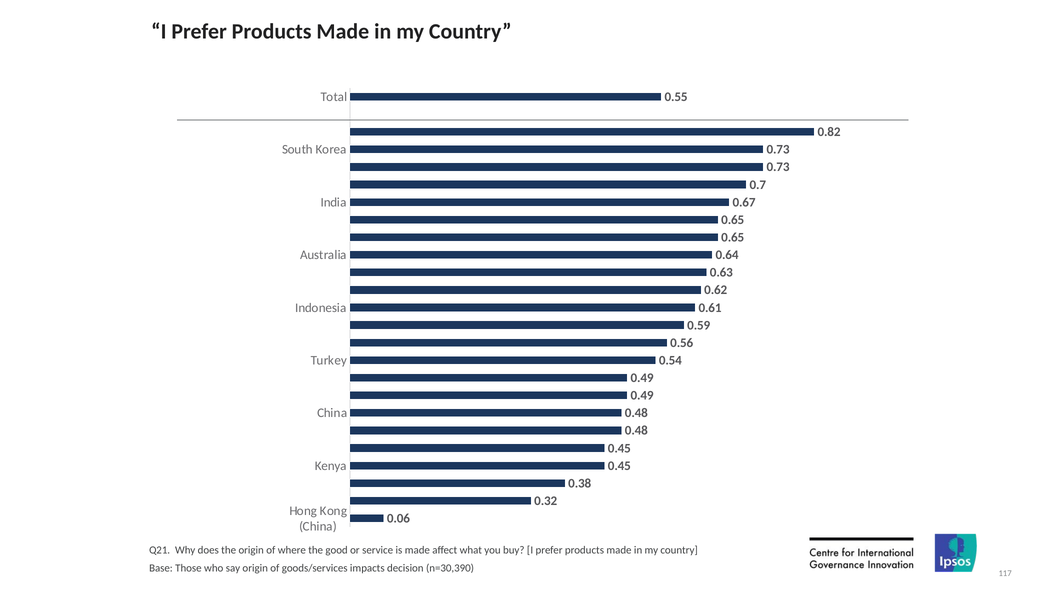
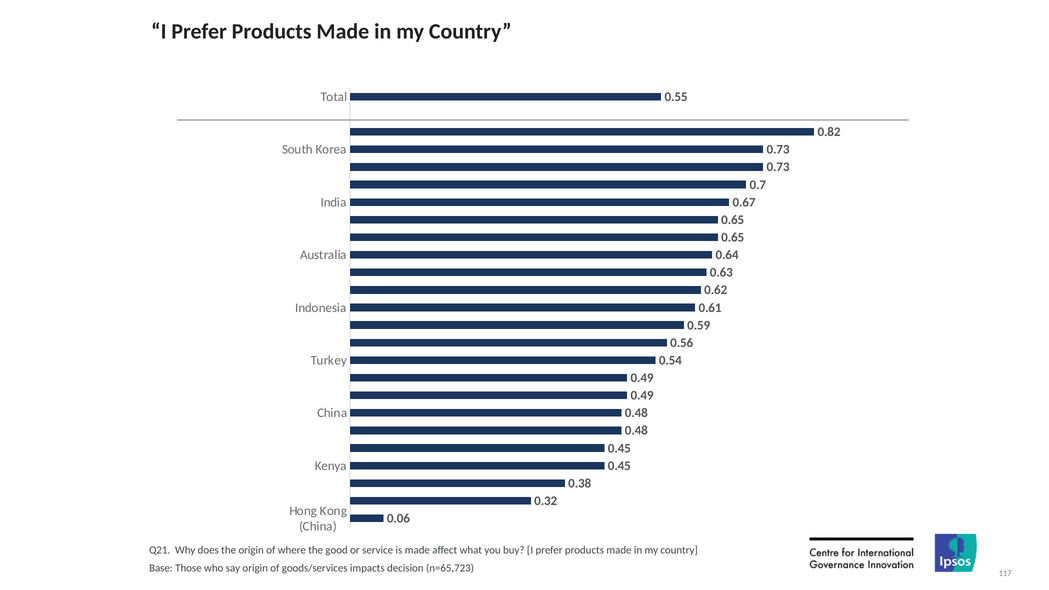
n=30,390: n=30,390 -> n=65,723
